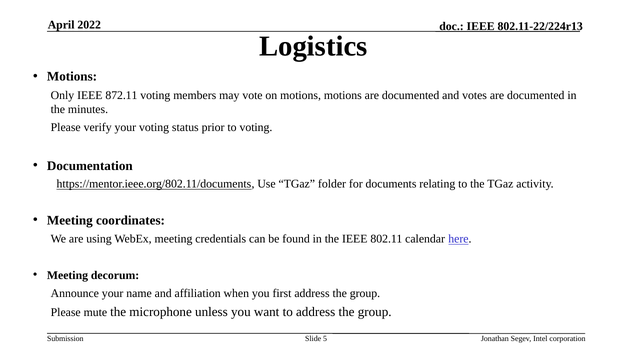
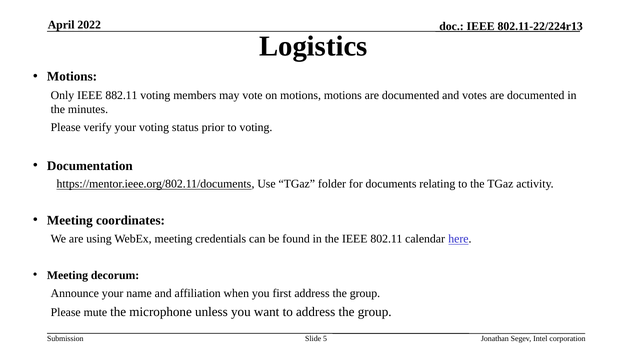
872.11: 872.11 -> 882.11
